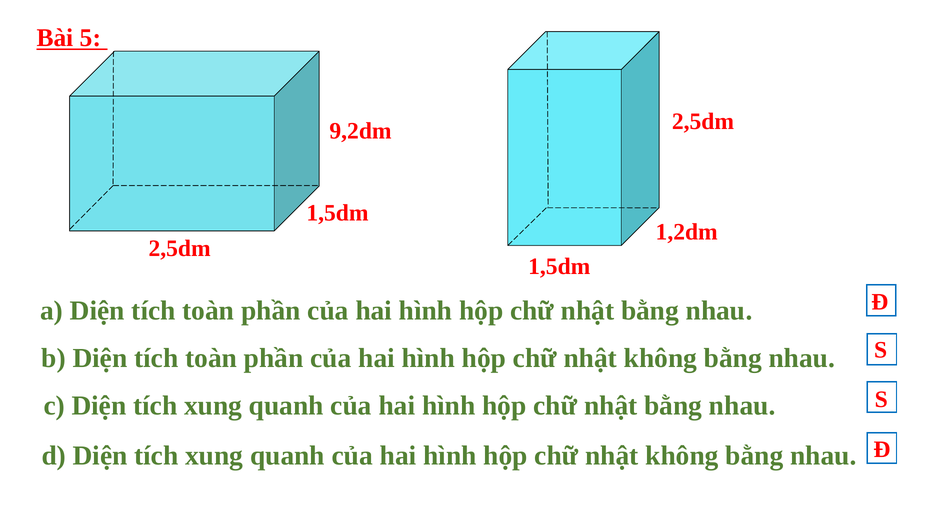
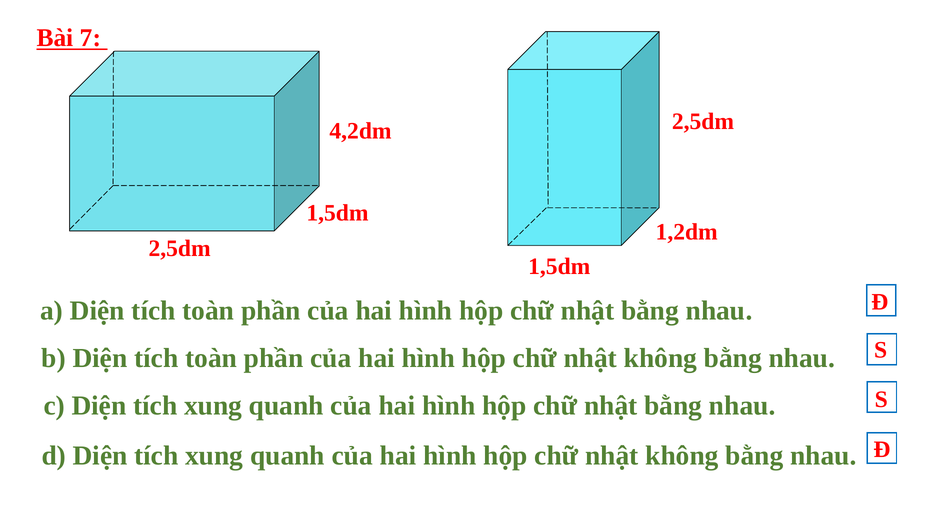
5: 5 -> 7
9,2dm: 9,2dm -> 4,2dm
